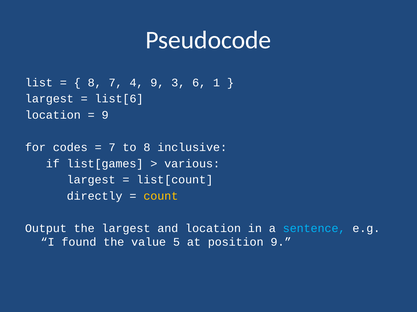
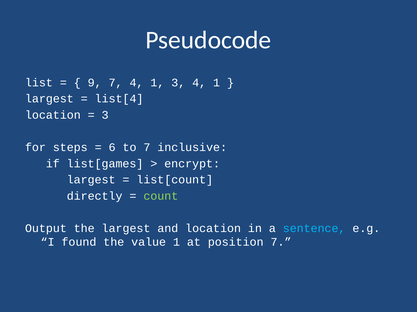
8 at (95, 83): 8 -> 9
7 4 9: 9 -> 1
3 6: 6 -> 4
list[6: list[6 -> list[4
9 at (105, 115): 9 -> 3
codes: codes -> steps
7 at (112, 148): 7 -> 6
to 8: 8 -> 7
various: various -> encrypt
count colour: yellow -> light green
value 5: 5 -> 1
position 9: 9 -> 7
